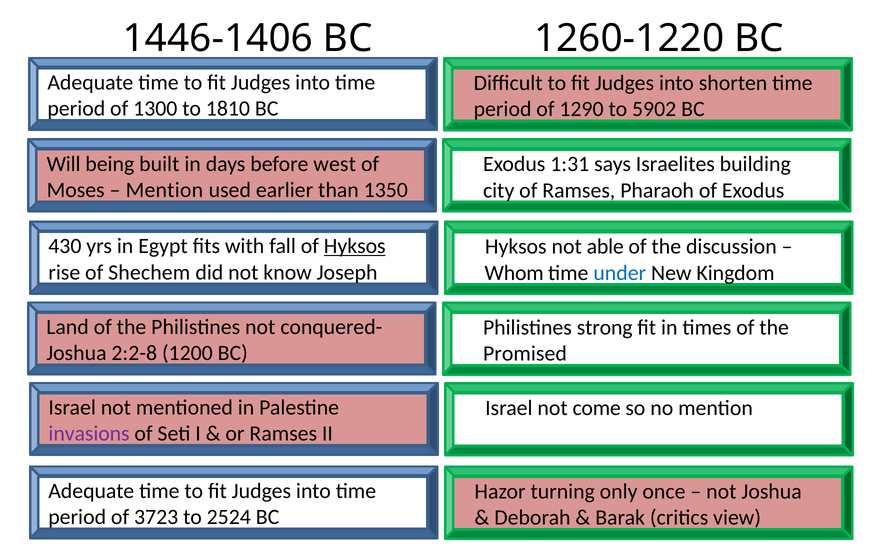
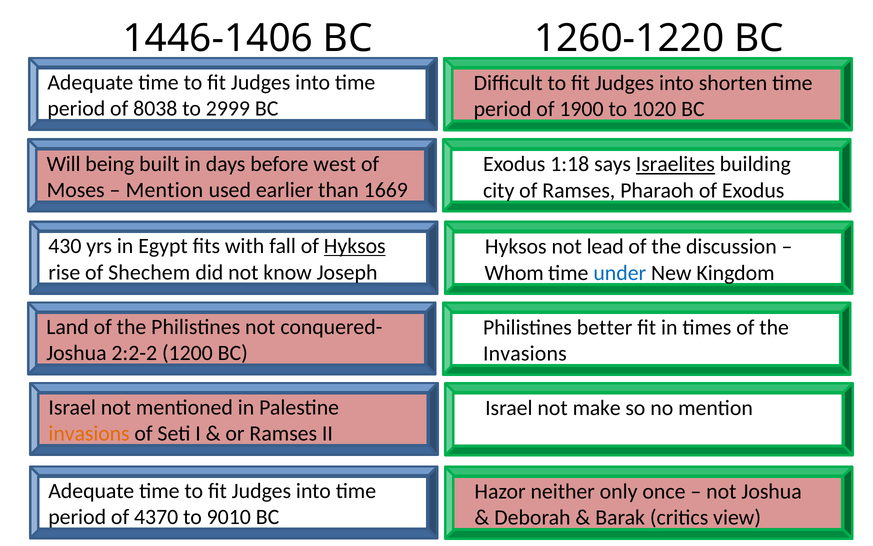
1300: 1300 -> 8038
1810: 1810 -> 2999
1290: 1290 -> 1900
5902: 5902 -> 1020
1:31: 1:31 -> 1:18
Israelites underline: none -> present
1350: 1350 -> 1669
able: able -> lead
strong: strong -> better
2:2-8: 2:2-8 -> 2:2-2
Promised at (525, 354): Promised -> Invasions
come: come -> make
invasions at (89, 433) colour: purple -> orange
turning: turning -> neither
3723: 3723 -> 4370
2524: 2524 -> 9010
